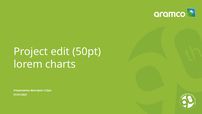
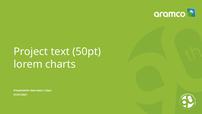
edit: edit -> text
